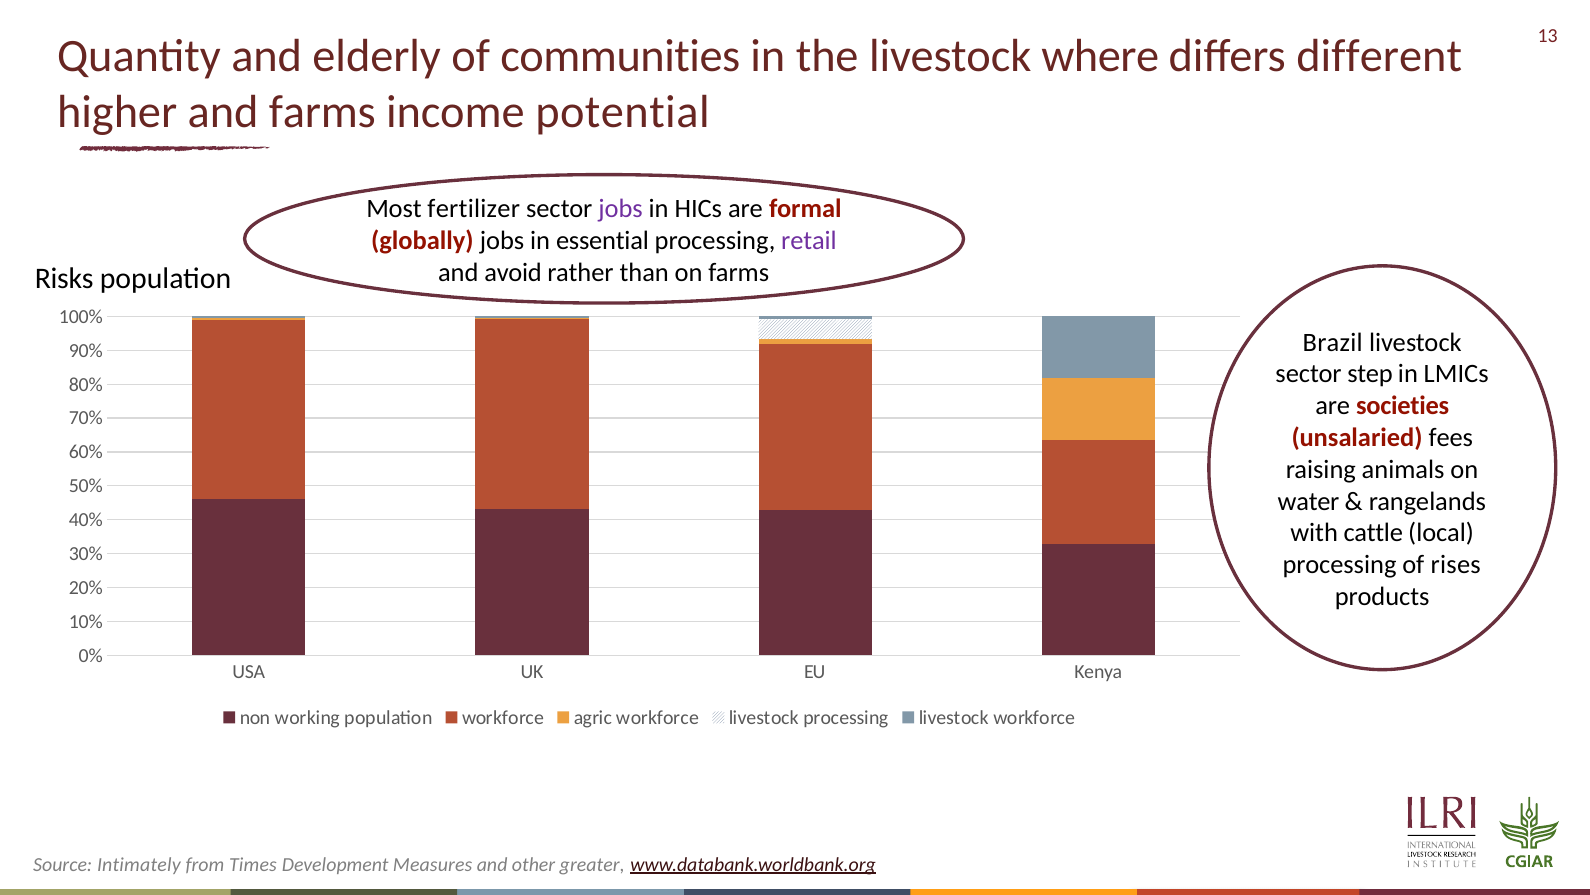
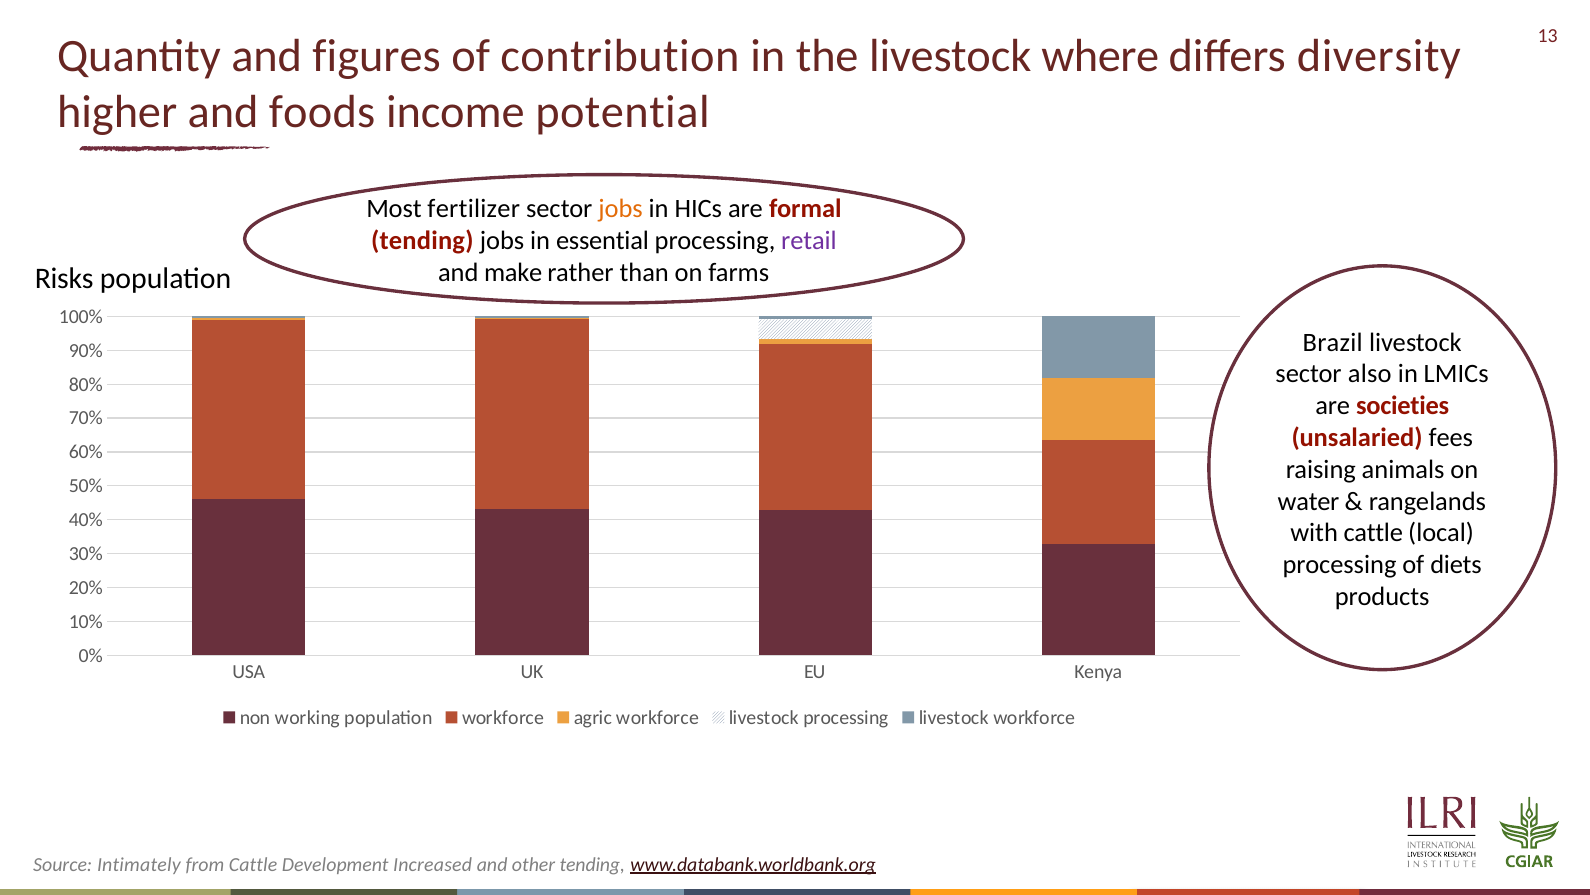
elderly: elderly -> figures
communities: communities -> contribution
different: different -> diversity
and farms: farms -> foods
jobs at (621, 209) colour: purple -> orange
globally at (422, 240): globally -> tending
avoid: avoid -> make
step: step -> also
rises: rises -> diets
from Times: Times -> Cattle
Measures: Measures -> Increased
other greater: greater -> tending
